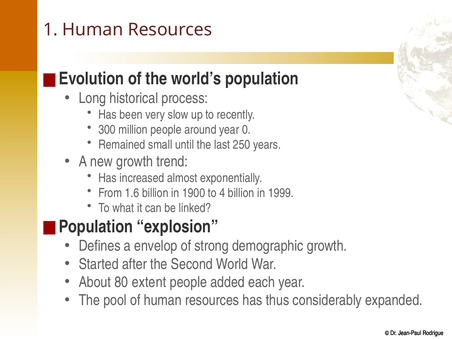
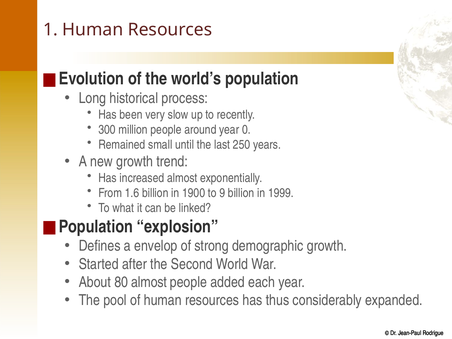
4: 4 -> 9
80 extent: extent -> almost
